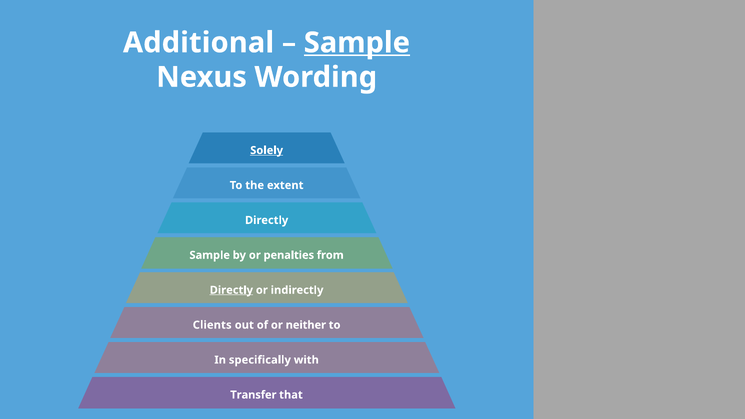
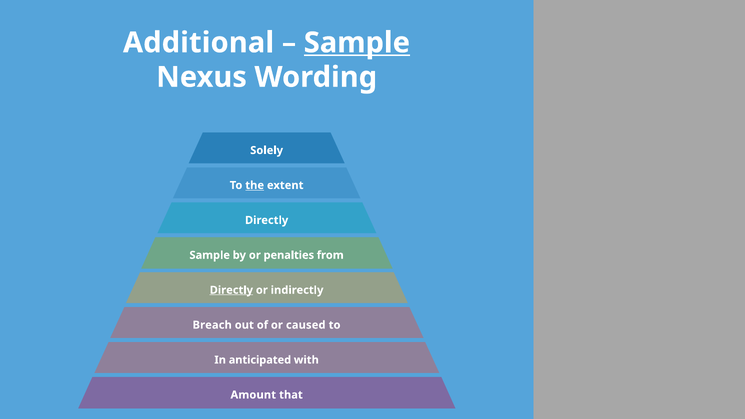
Solely underline: present -> none
the underline: none -> present
Clients: Clients -> Breach
neither: neither -> caused
specifically: specifically -> anticipated
Transfer: Transfer -> Amount
